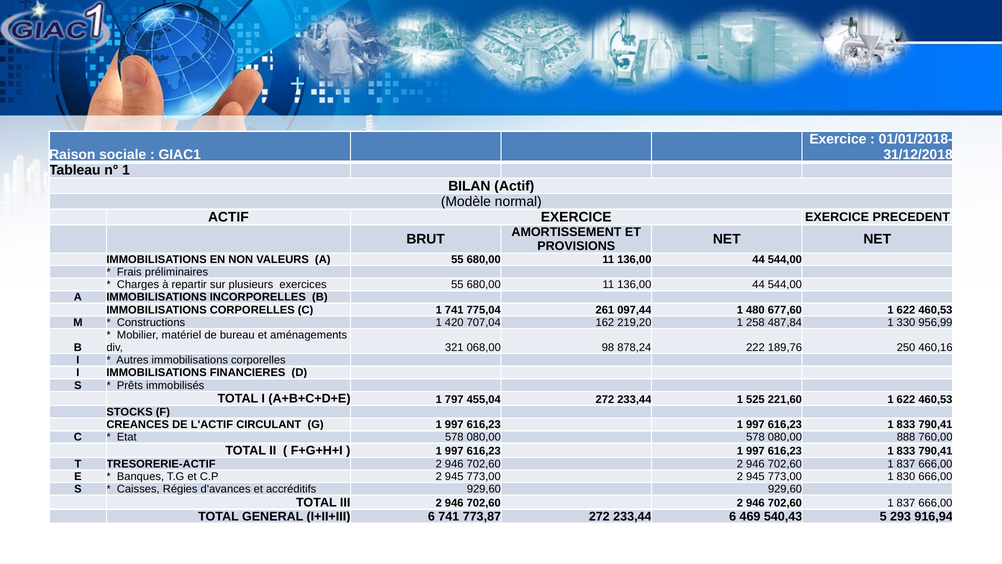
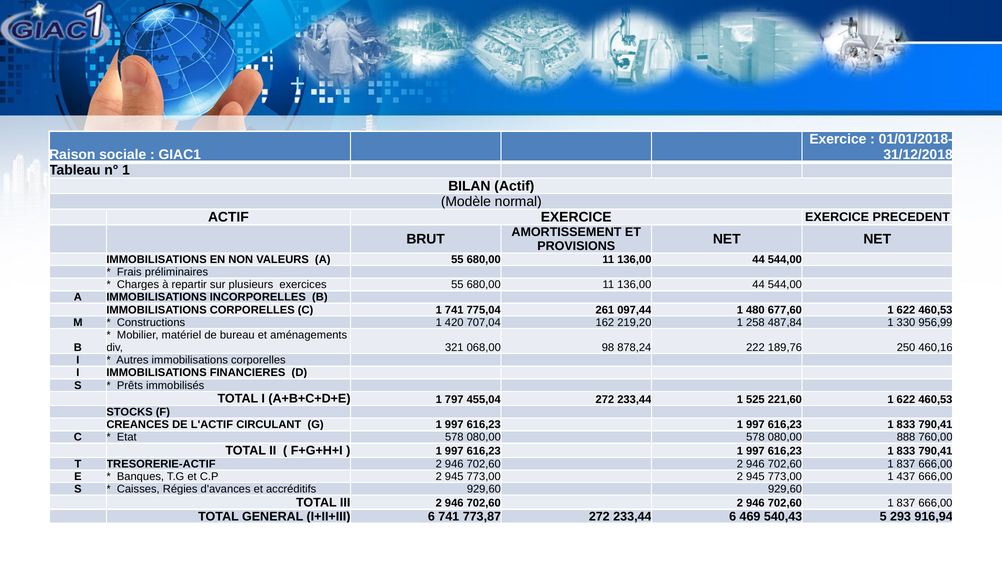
830: 830 -> 437
